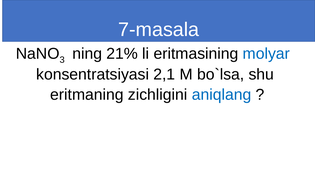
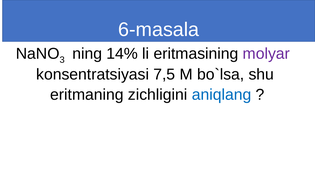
7-masala: 7-masala -> 6-masala
21%: 21% -> 14%
molyar colour: blue -> purple
2,1: 2,1 -> 7,5
